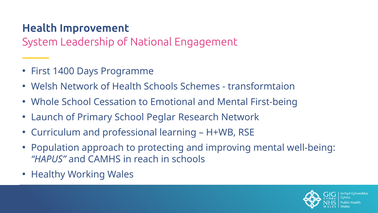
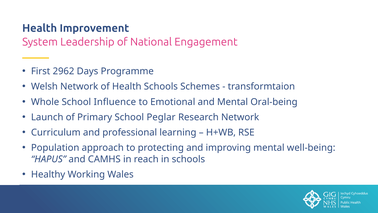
1400: 1400 -> 2962
Cessation: Cessation -> Influence
First-being: First-being -> Oral-being
